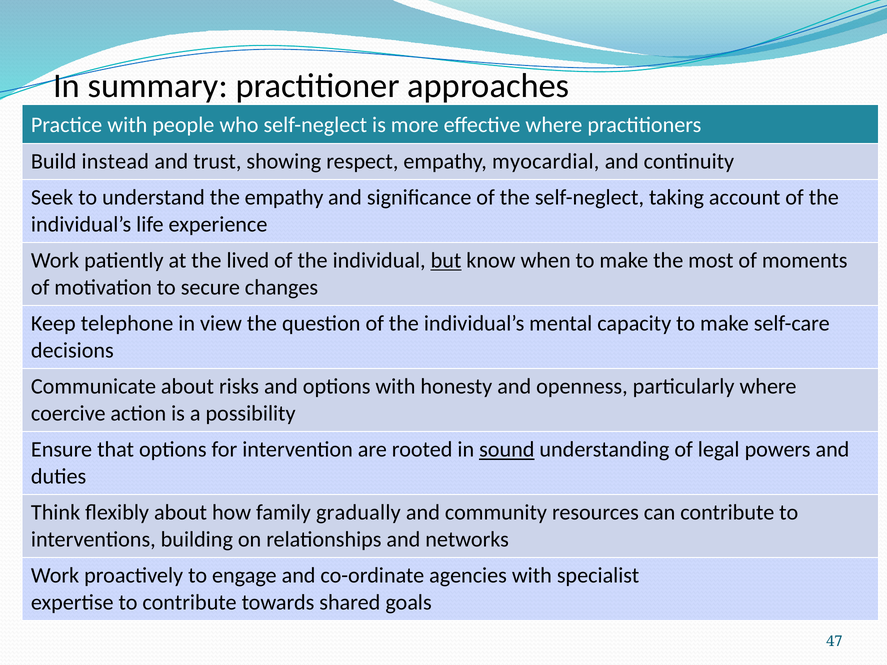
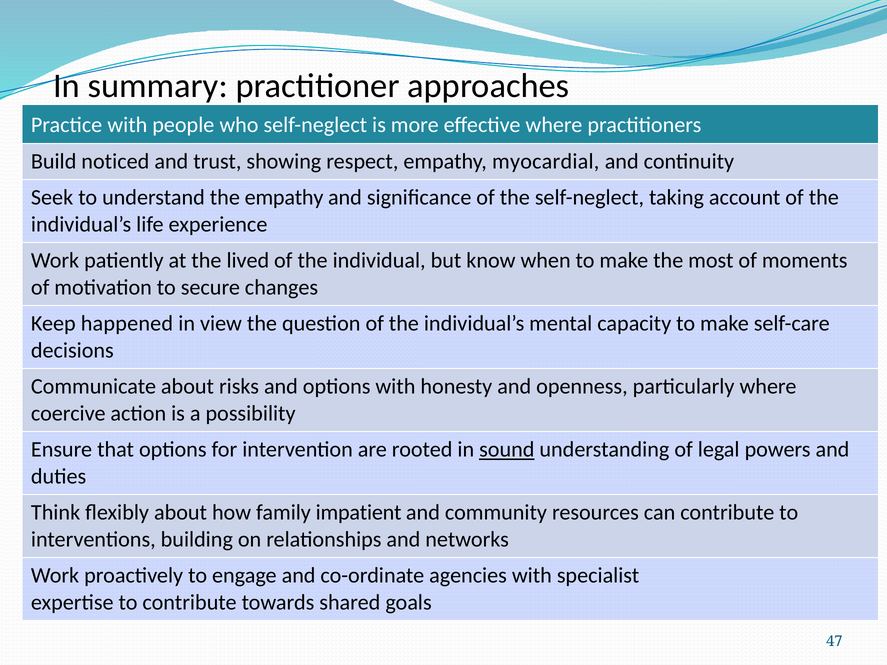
instead: instead -> noticed
but underline: present -> none
telephone: telephone -> happened
gradually: gradually -> impatient
